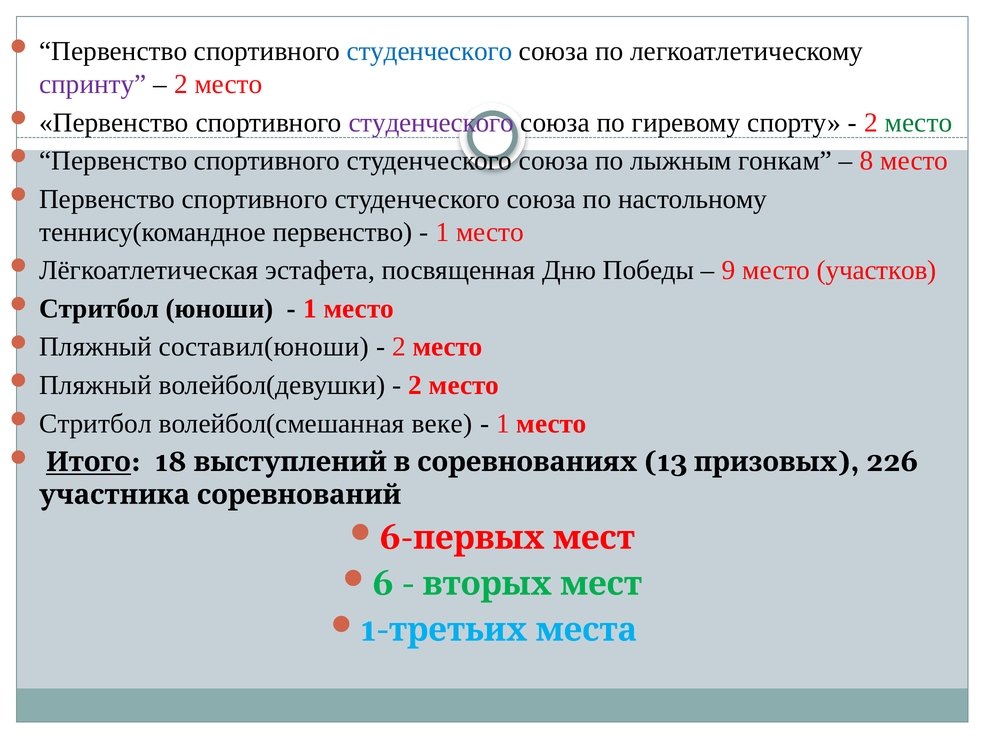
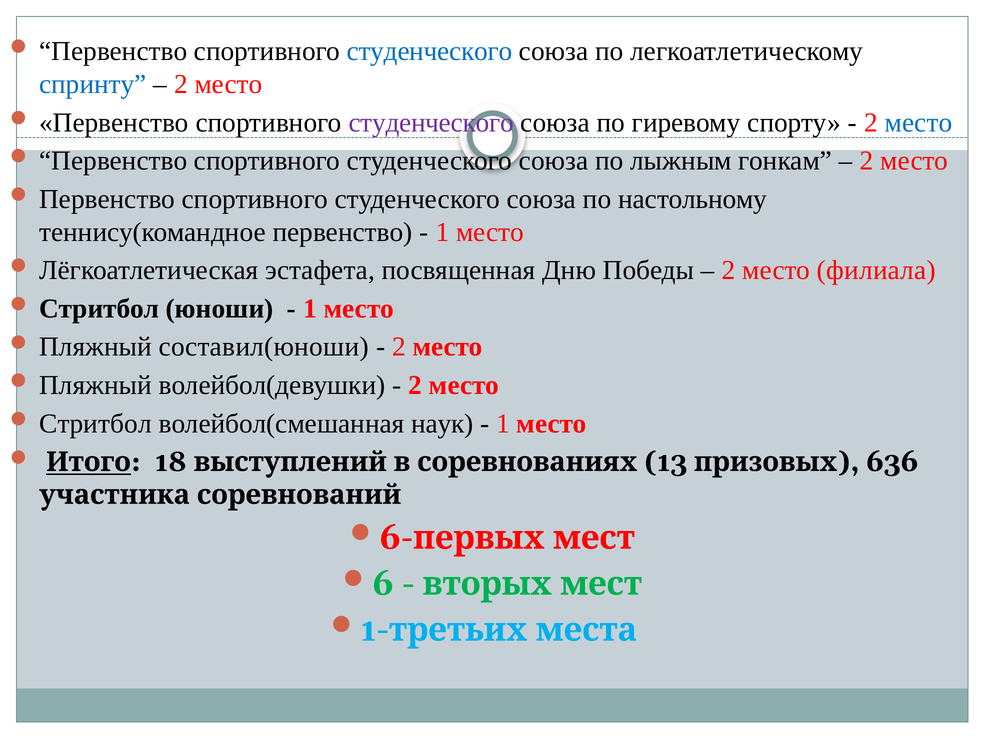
спринту colour: purple -> blue
место at (919, 122) colour: green -> blue
8 at (867, 161): 8 -> 2
9 at (729, 270): 9 -> 2
участков: участков -> филиала
веке: веке -> наук
226: 226 -> 636
